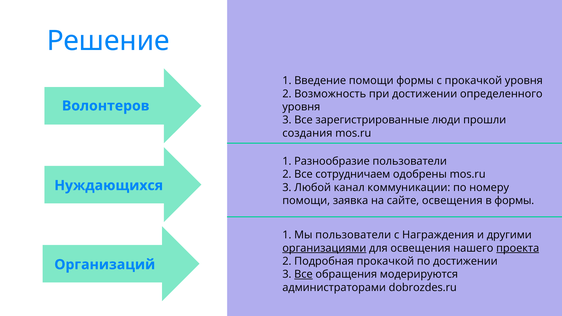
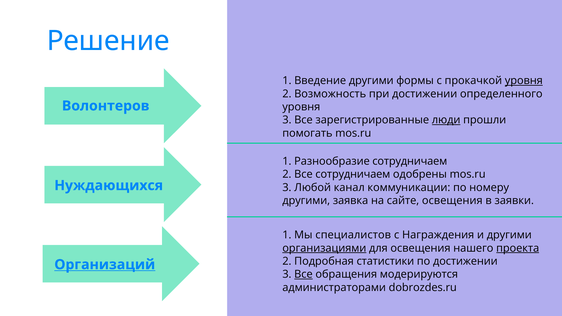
Введение помощи: помощи -> другими
уровня at (524, 81) underline: none -> present
люди underline: none -> present
создания: создания -> помогать
Разнообразие пользователи: пользователи -> сотрудничаем
помощи at (306, 201): помощи -> другими
в формы: формы -> заявки
Мы пользователи: пользователи -> специалистов
Подробная прокачкой: прокачкой -> статистики
Организаций underline: none -> present
